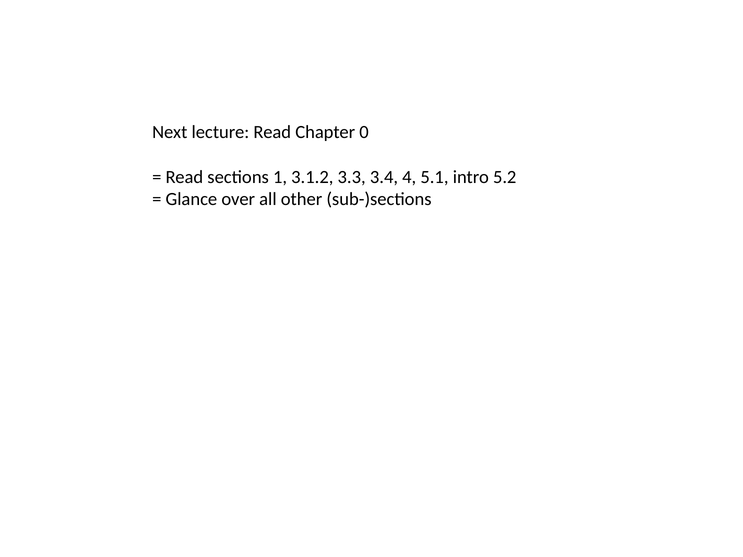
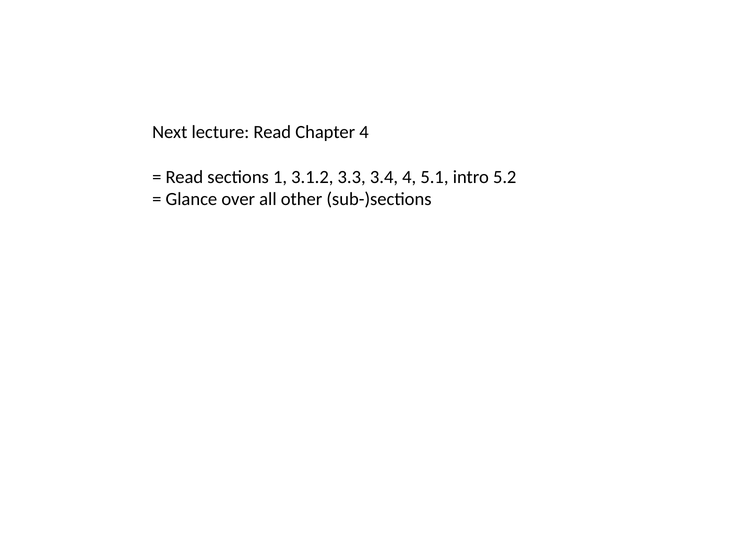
Chapter 0: 0 -> 4
